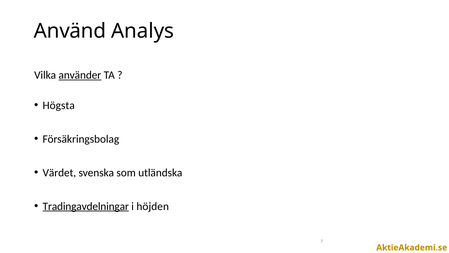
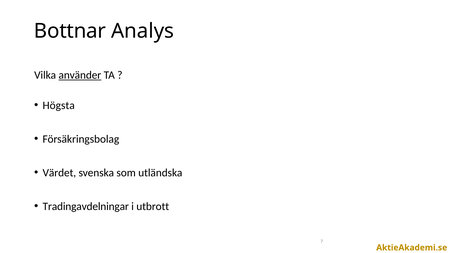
Använd: Använd -> Bottnar
Tradingavdelningar underline: present -> none
höjden: höjden -> utbrott
